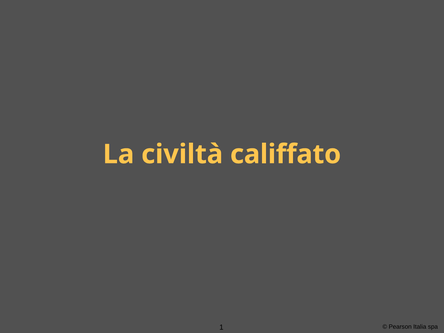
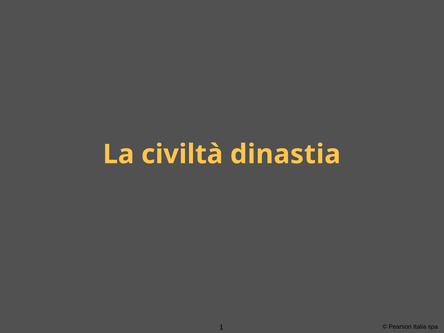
califfato: califfato -> dinastia
